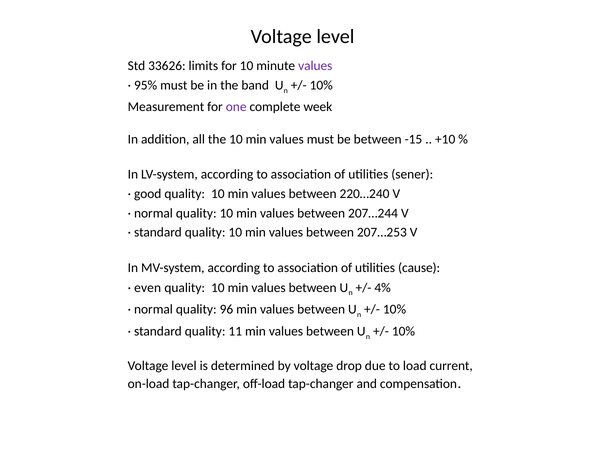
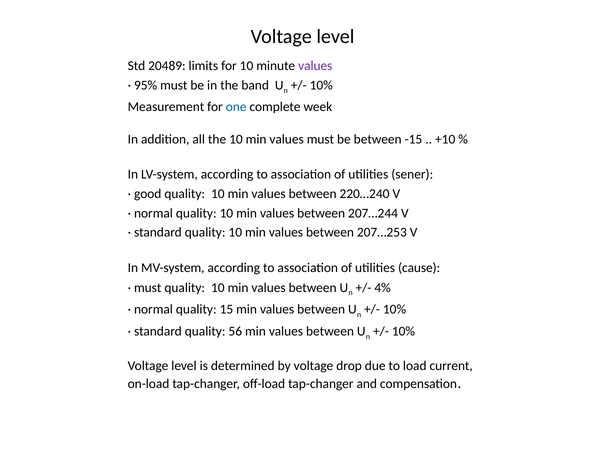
33626: 33626 -> 20489
one colour: purple -> blue
even at (148, 288): even -> must
96: 96 -> 15
11: 11 -> 56
